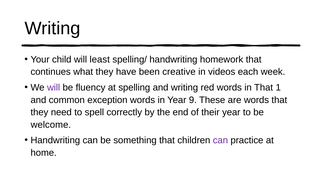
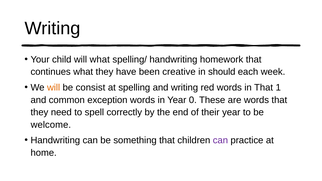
will least: least -> what
videos: videos -> should
will at (54, 88) colour: purple -> orange
fluency: fluency -> consist
9: 9 -> 0
